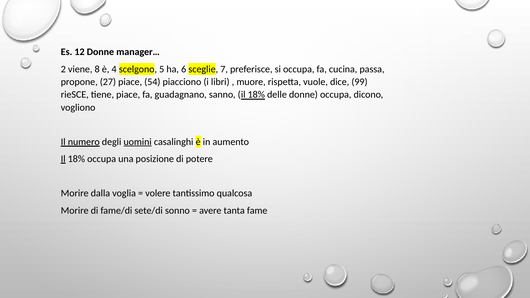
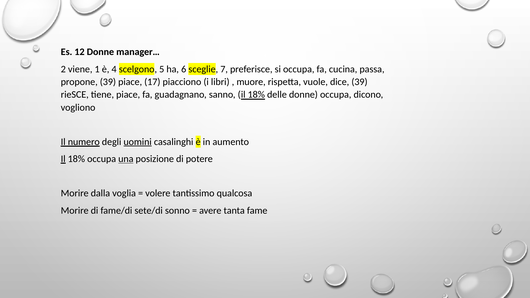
8: 8 -> 1
propone 27: 27 -> 39
54: 54 -> 17
dice 99: 99 -> 39
una underline: none -> present
